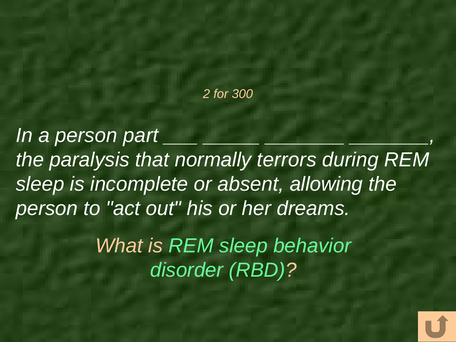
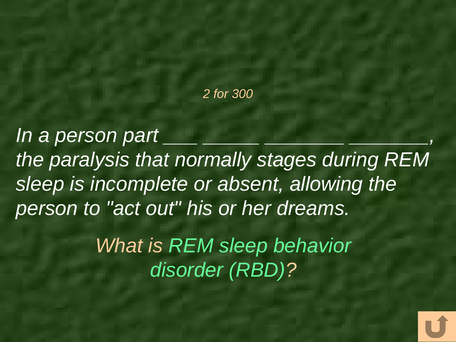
terrors: terrors -> stages
